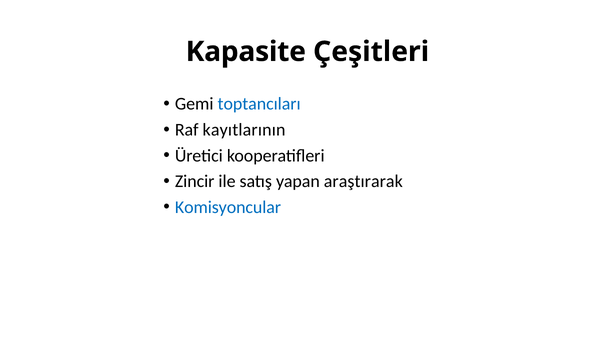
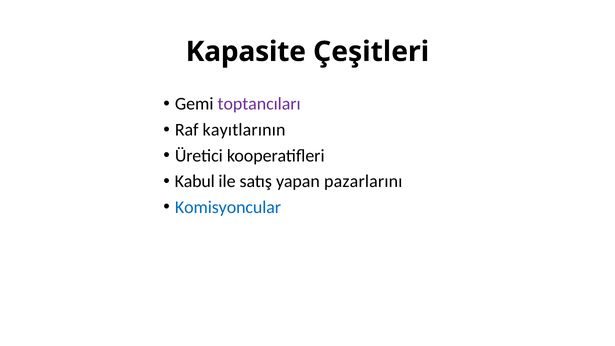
toptancıları colour: blue -> purple
Zincir: Zincir -> Kabul
araştırarak: araştırarak -> pazarlarını
